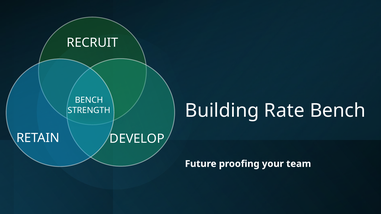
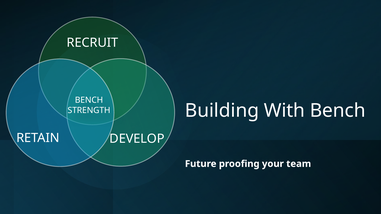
Rate: Rate -> With
